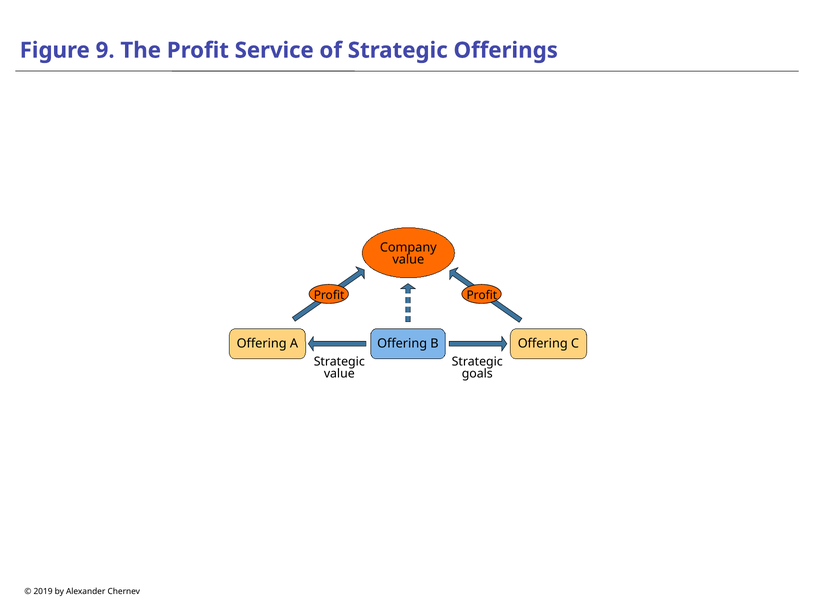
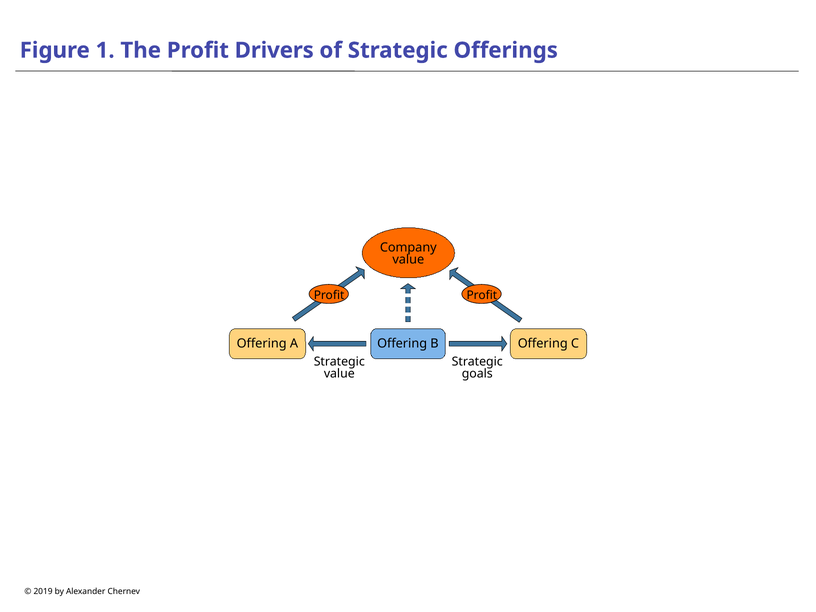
9: 9 -> 1
Service: Service -> Drivers
